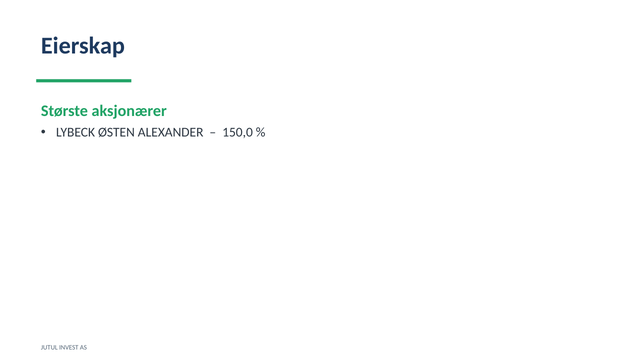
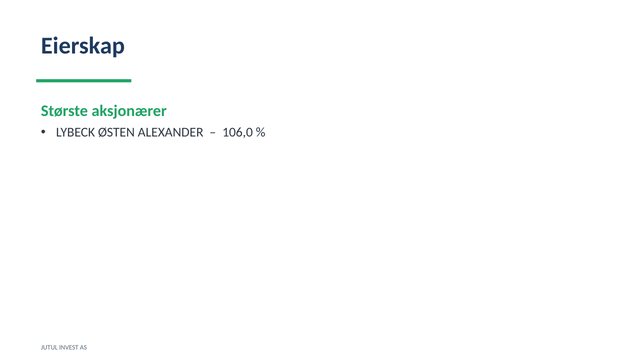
150,0: 150,0 -> 106,0
